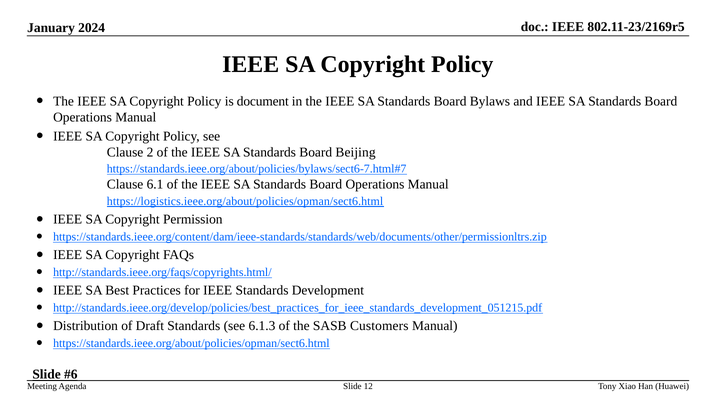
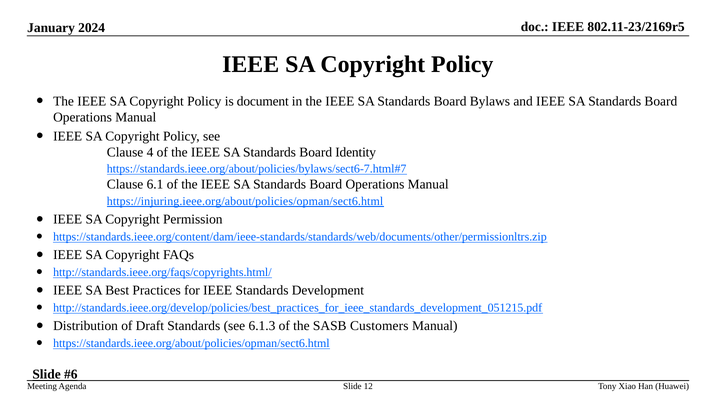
2: 2 -> 4
Beijing: Beijing -> Identity
https://logistics.ieee.org/about/policies/opman/sect6.html: https://logistics.ieee.org/about/policies/opman/sect6.html -> https://injuring.ieee.org/about/policies/opman/sect6.html
